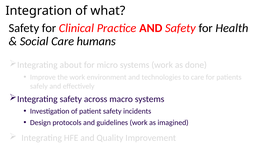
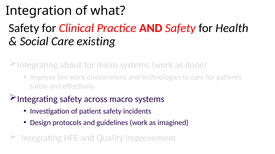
humans: humans -> existing
